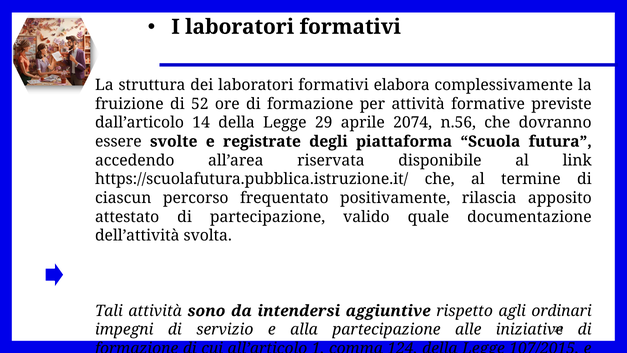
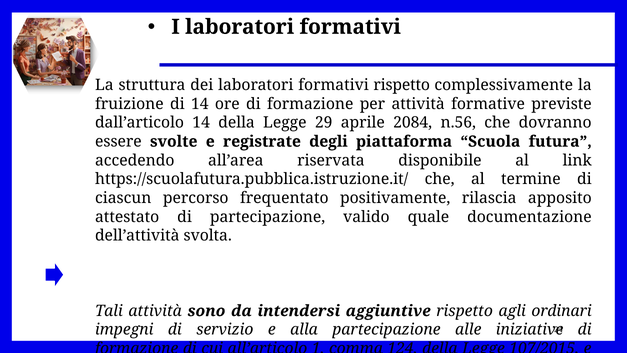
formativi elabora: elabora -> rispetto
di 52: 52 -> 14
2074: 2074 -> 2084
